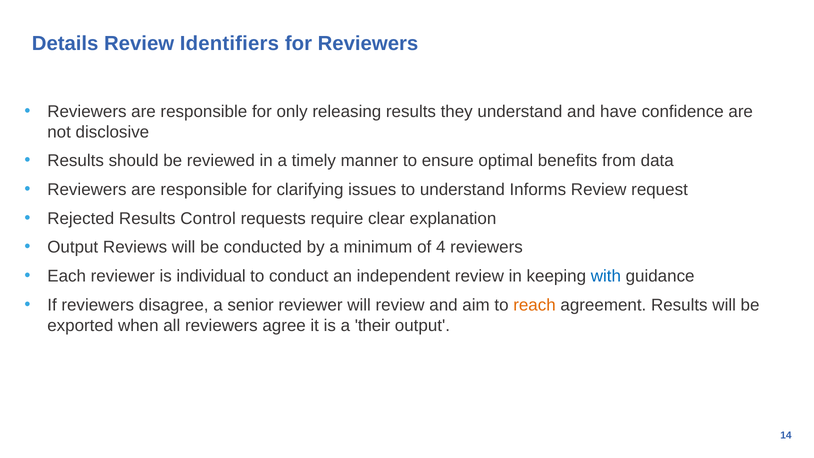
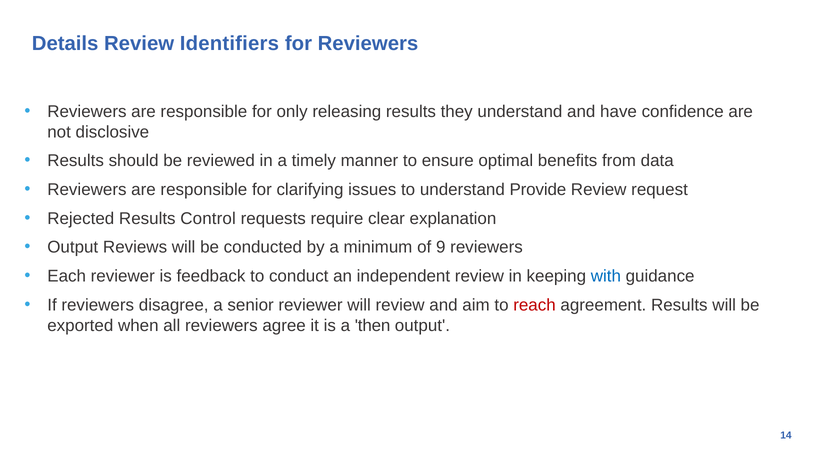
Informs: Informs -> Provide
4: 4 -> 9
individual: individual -> feedback
reach colour: orange -> red
their: their -> then
